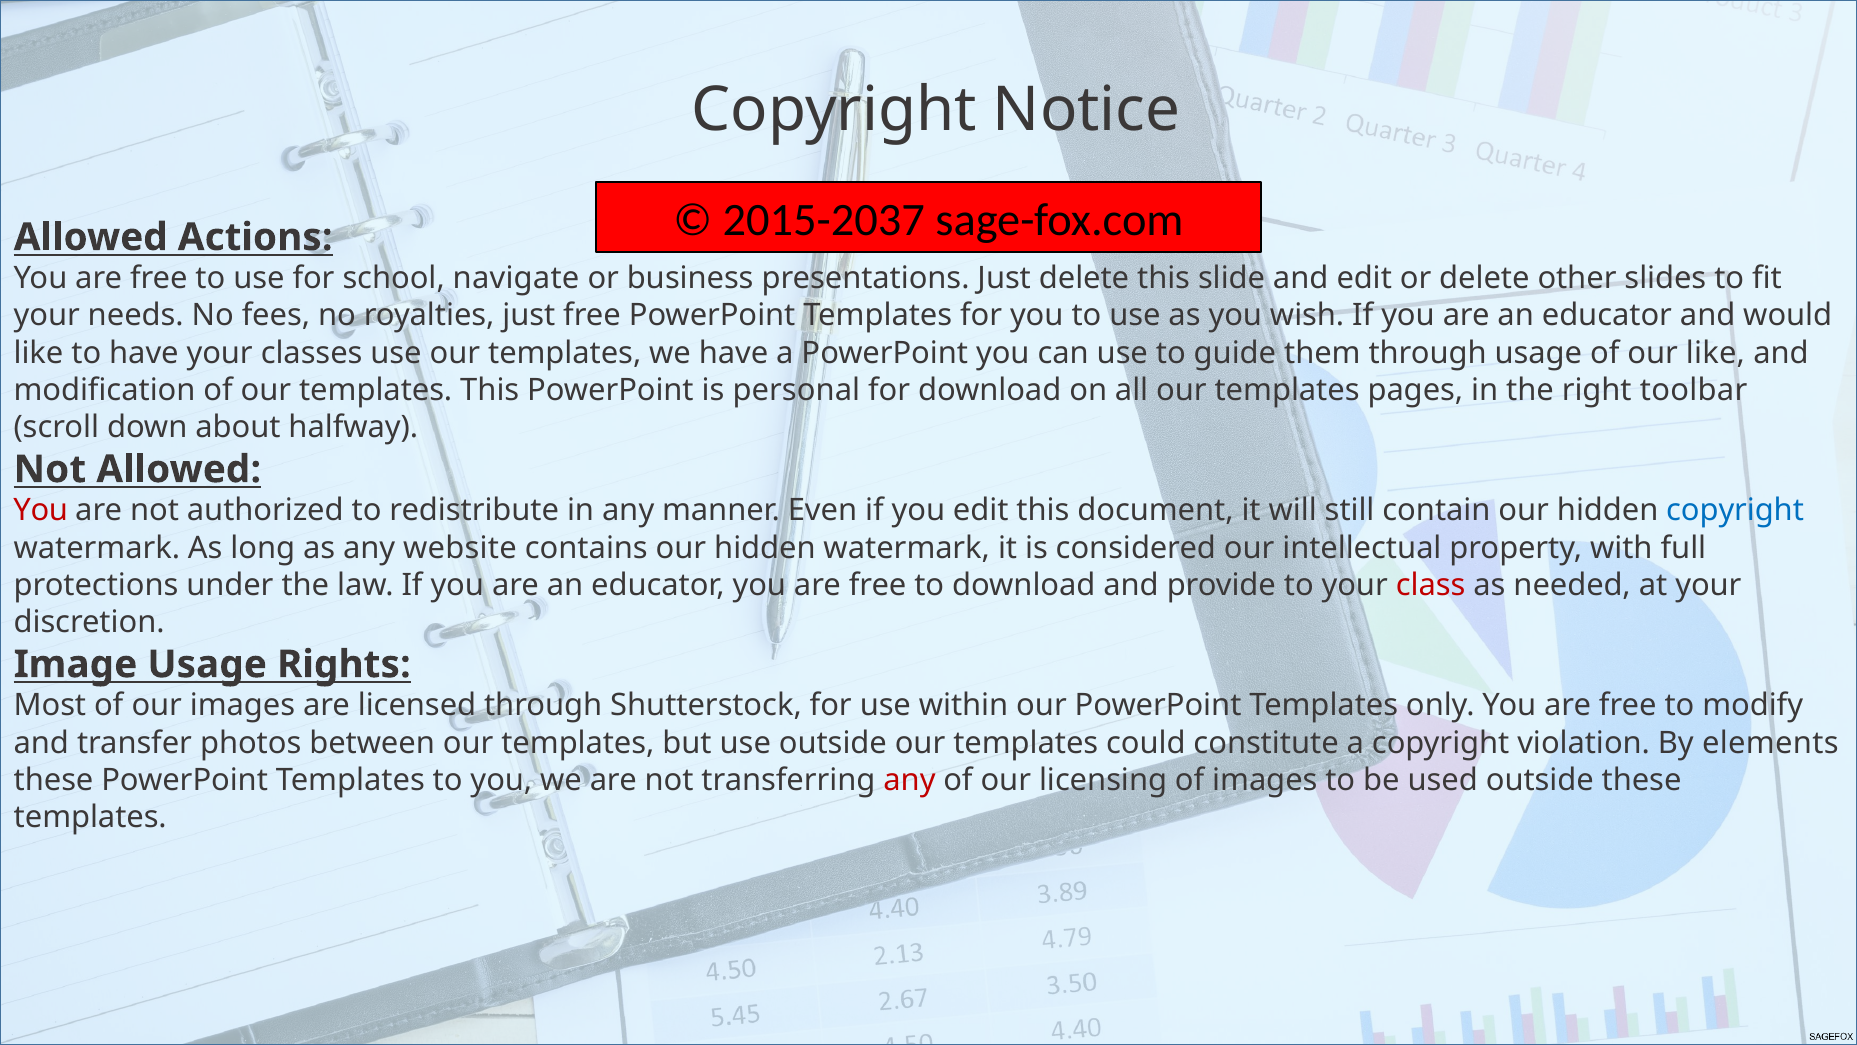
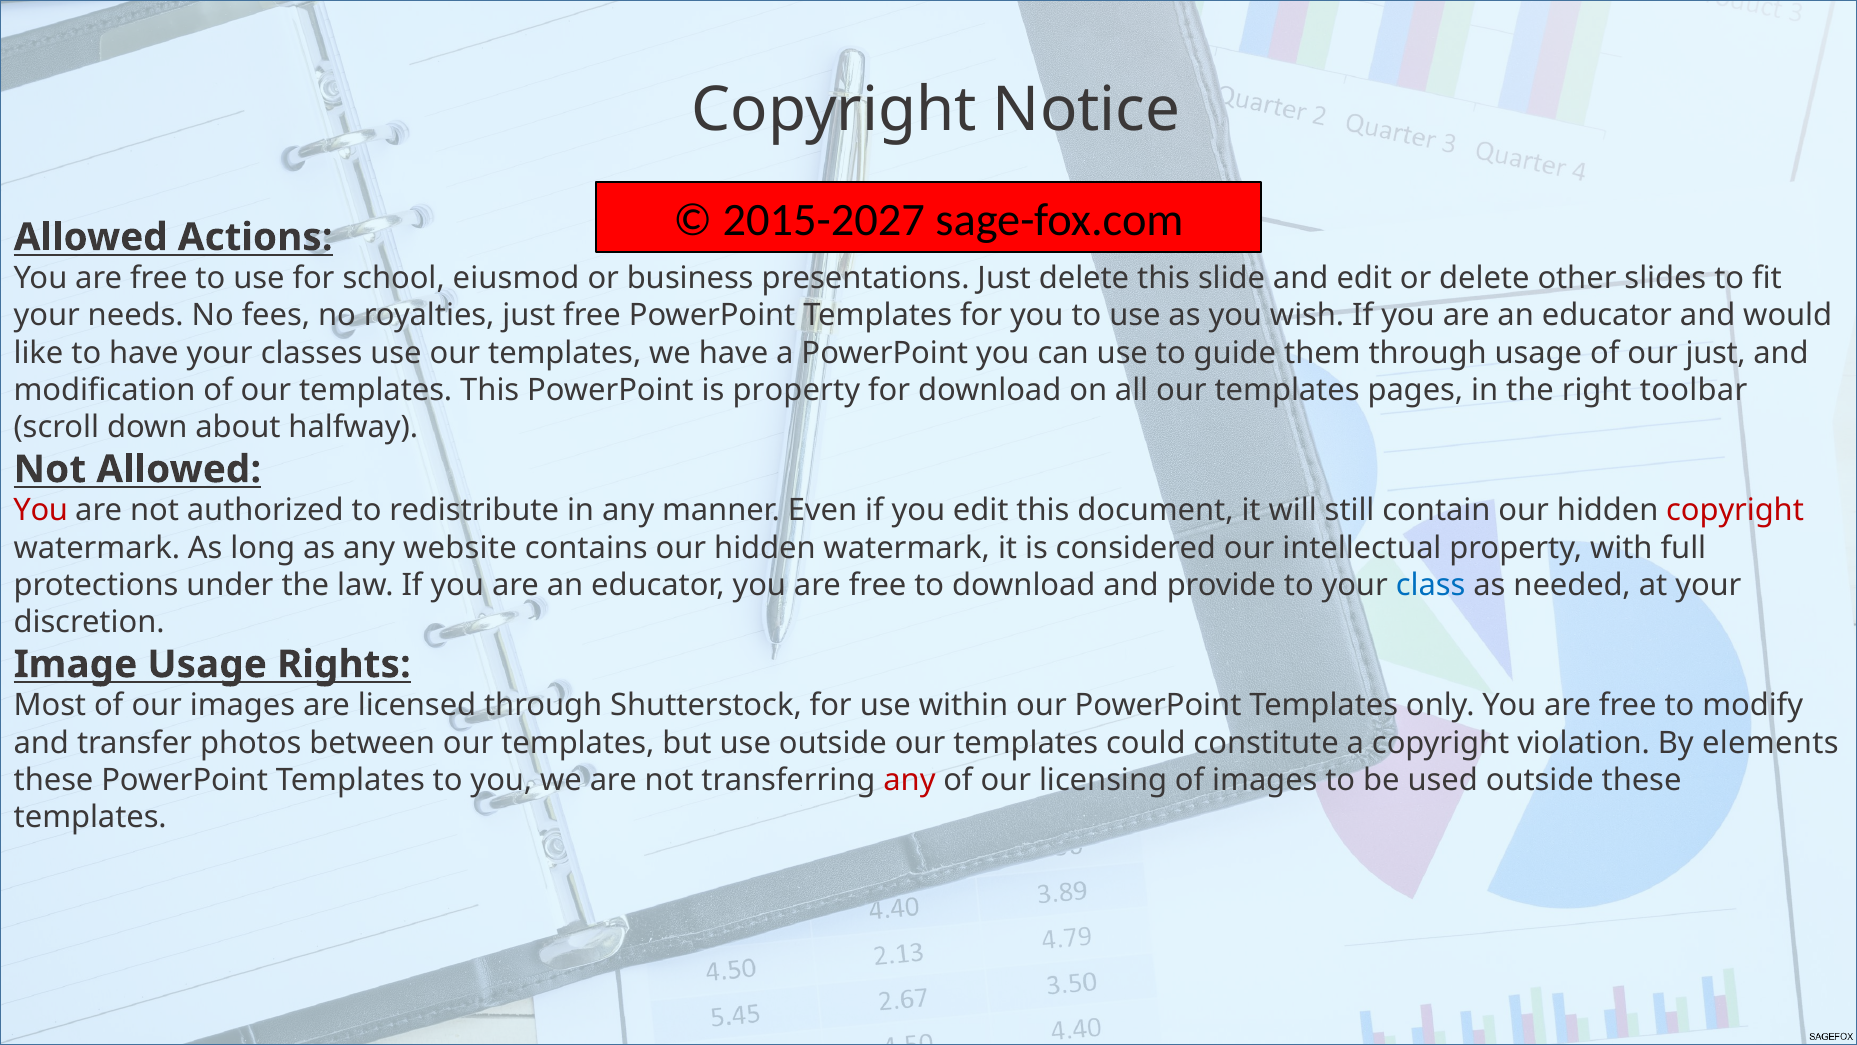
2015-2037: 2015-2037 -> 2015-2027
navigate: navigate -> eiusmod
our like: like -> just
is personal: personal -> property
copyright at (1735, 510) colour: blue -> red
class colour: red -> blue
